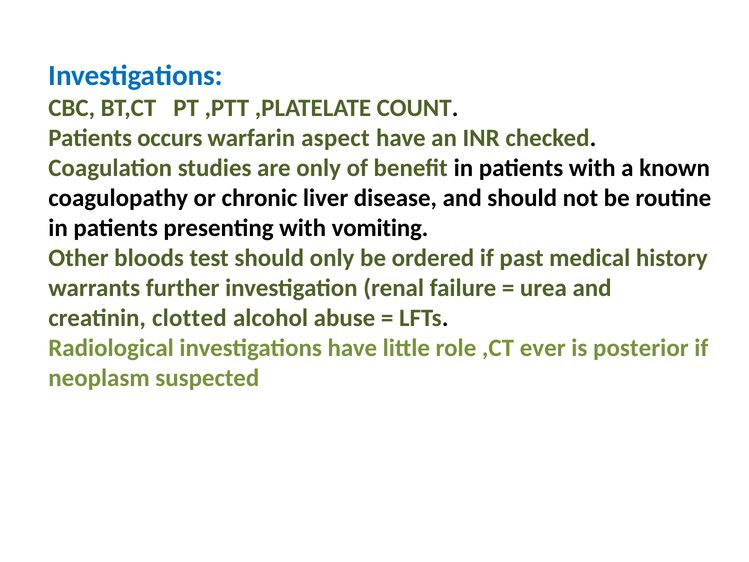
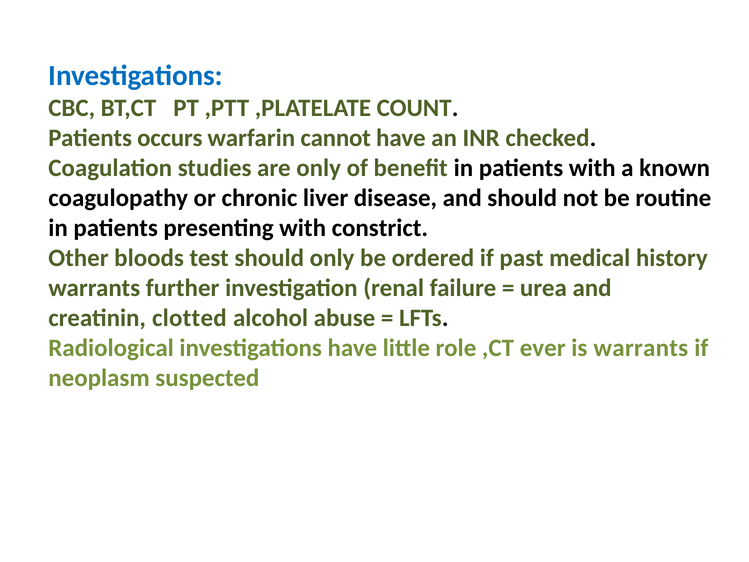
aspect: aspect -> cannot
vomiting: vomiting -> constrict
is posterior: posterior -> warrants
